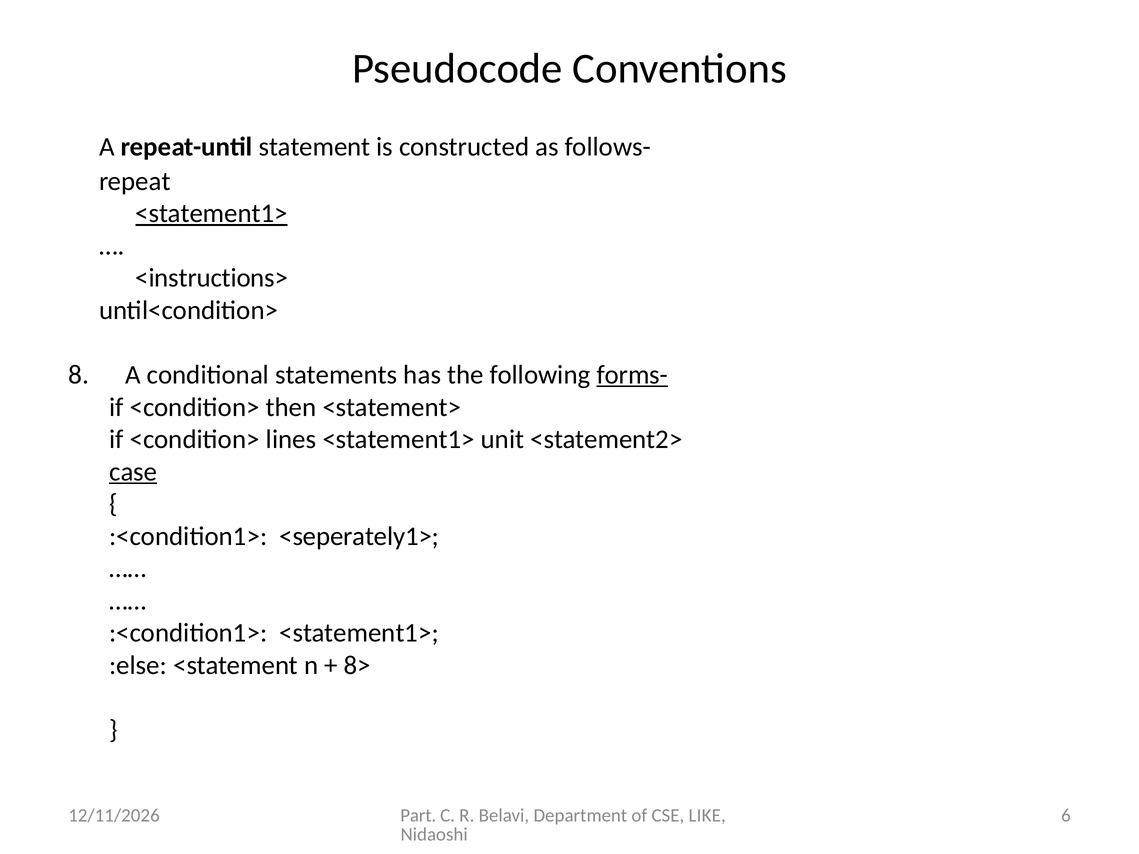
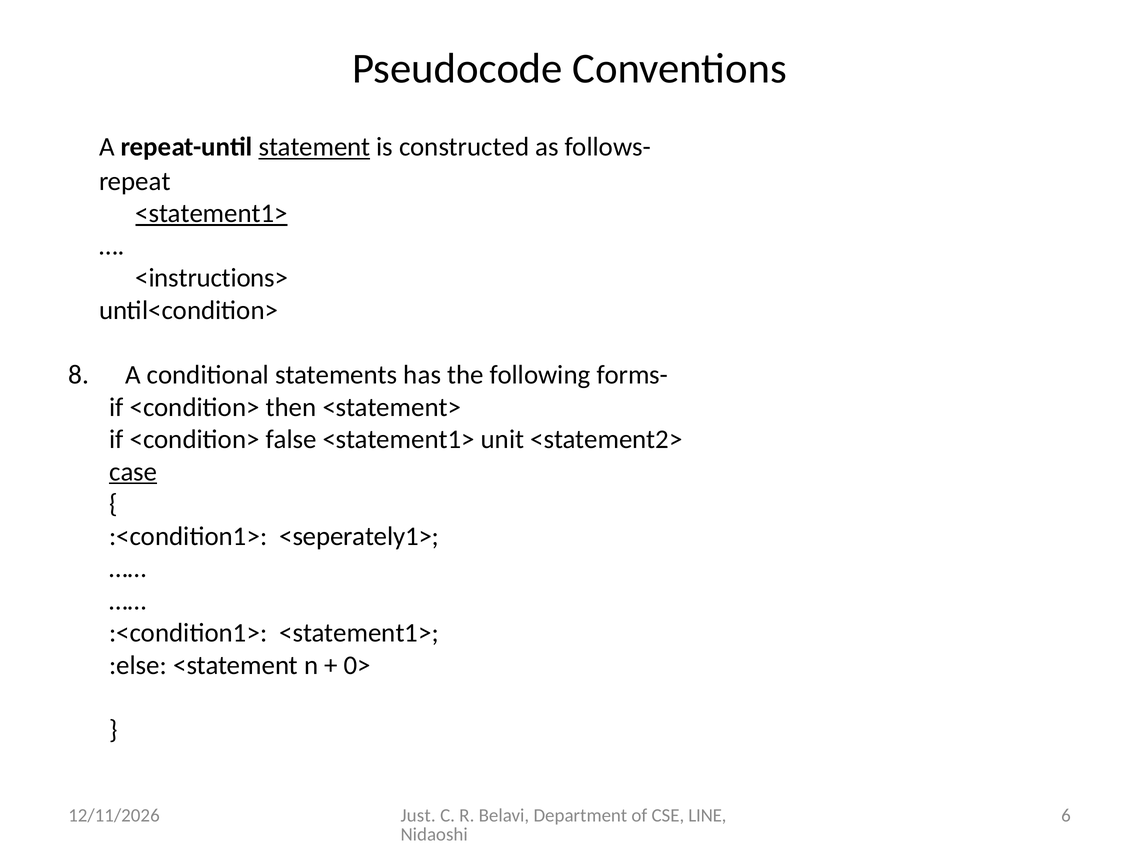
statement underline: none -> present
forms- underline: present -> none
lines: lines -> false
8>: 8> -> 0>
Part: Part -> Just
LIKE: LIKE -> LINE
